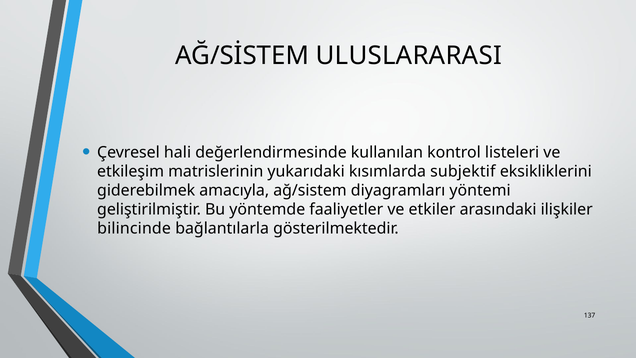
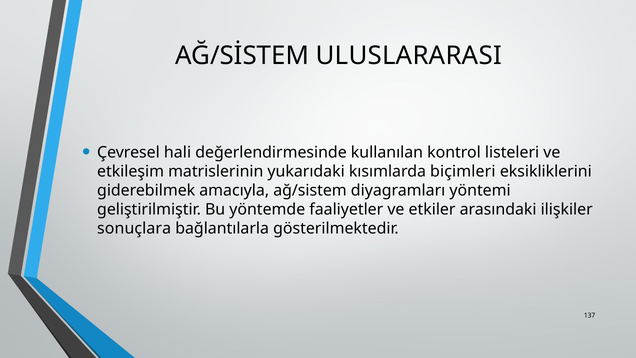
subjektif: subjektif -> biçimleri
bilincinde: bilincinde -> sonuçlara
